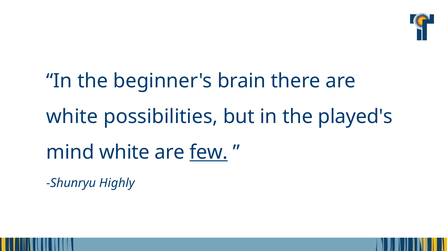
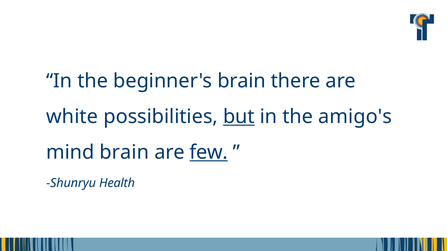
but underline: none -> present
played's: played's -> amigo's
mind white: white -> brain
Highly: Highly -> Health
